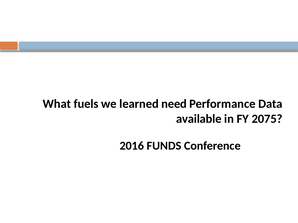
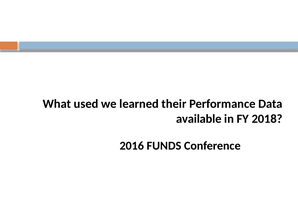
fuels: fuels -> used
need: need -> their
2075: 2075 -> 2018
